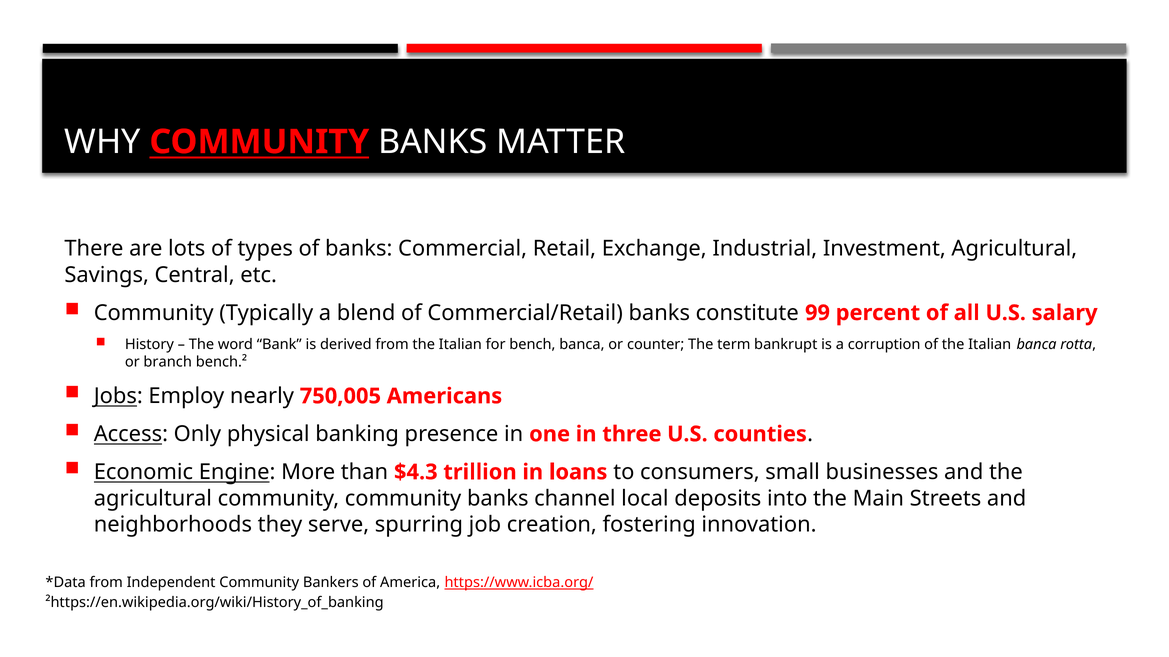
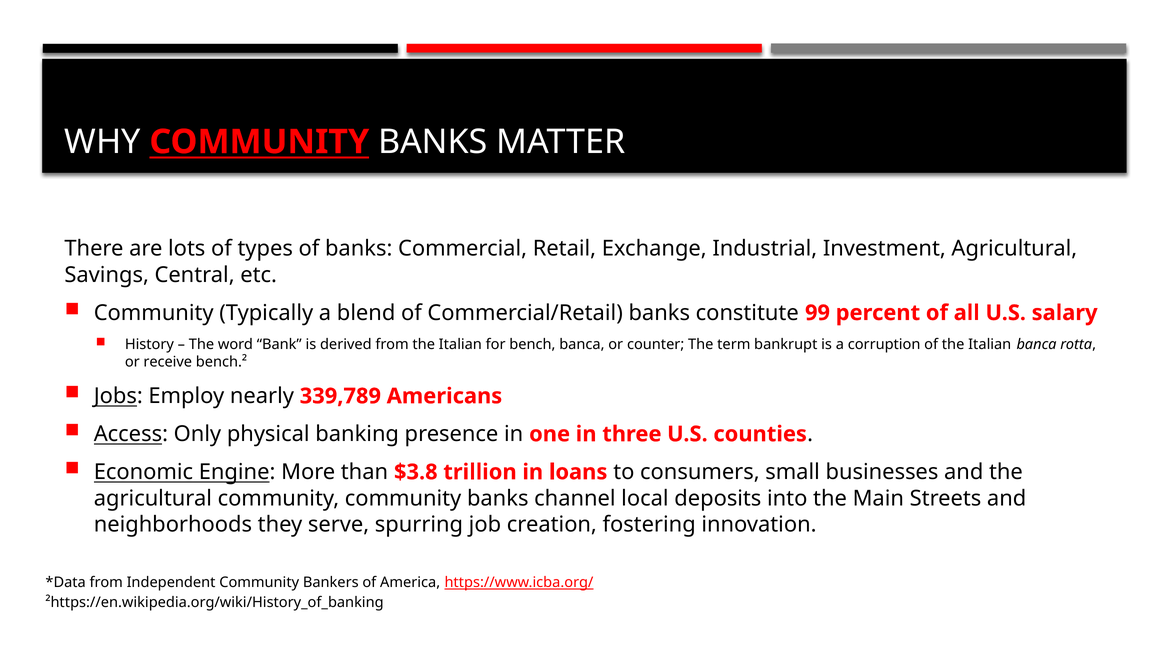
branch: branch -> receive
750,005: 750,005 -> 339,789
$4.3: $4.3 -> $3.8
